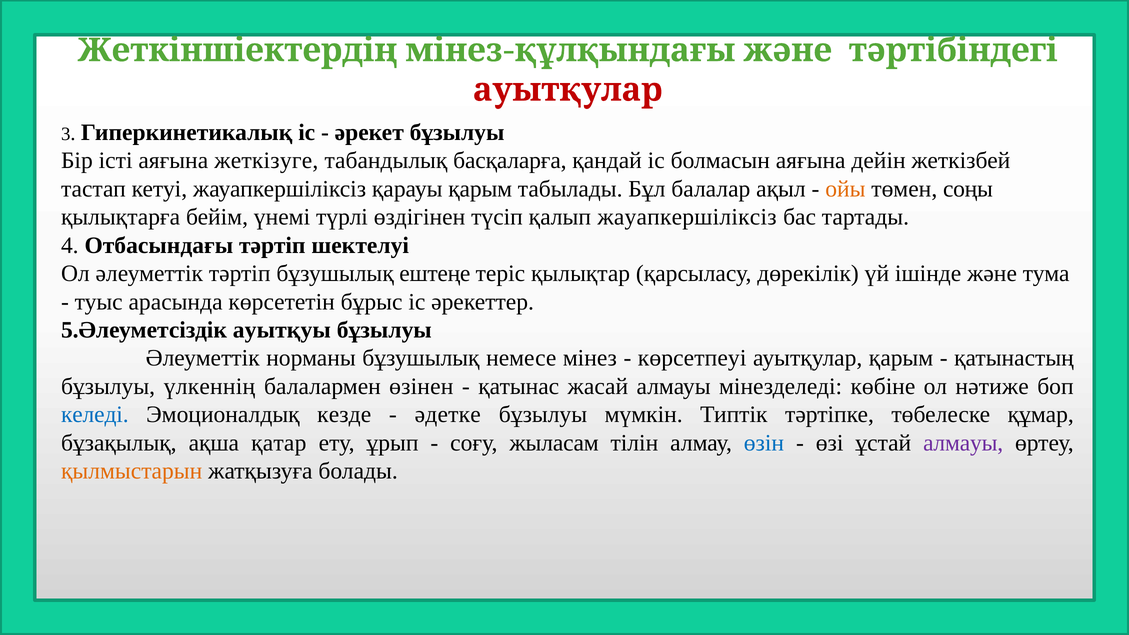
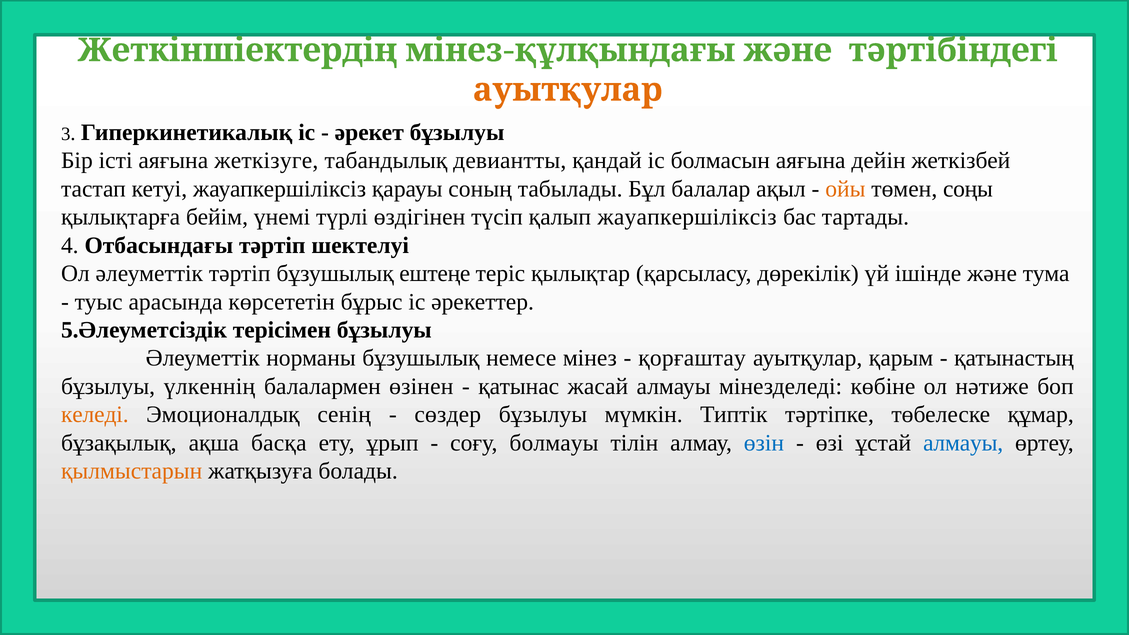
ауытқулар at (568, 90) colour: red -> orange
басқаларға: басқаларға -> девиантты
қарауы қарым: қарым -> соның
ауытқуы: ауытқуы -> терісімен
көрсетпеуі: көрсетпеуі -> қорғаштау
келеді colour: blue -> orange
кезде: кезде -> сенің
әдетке: әдетке -> сөздер
қатар: қатар -> басқа
жыласам: жыласам -> болмауы
алмауы at (963, 443) colour: purple -> blue
